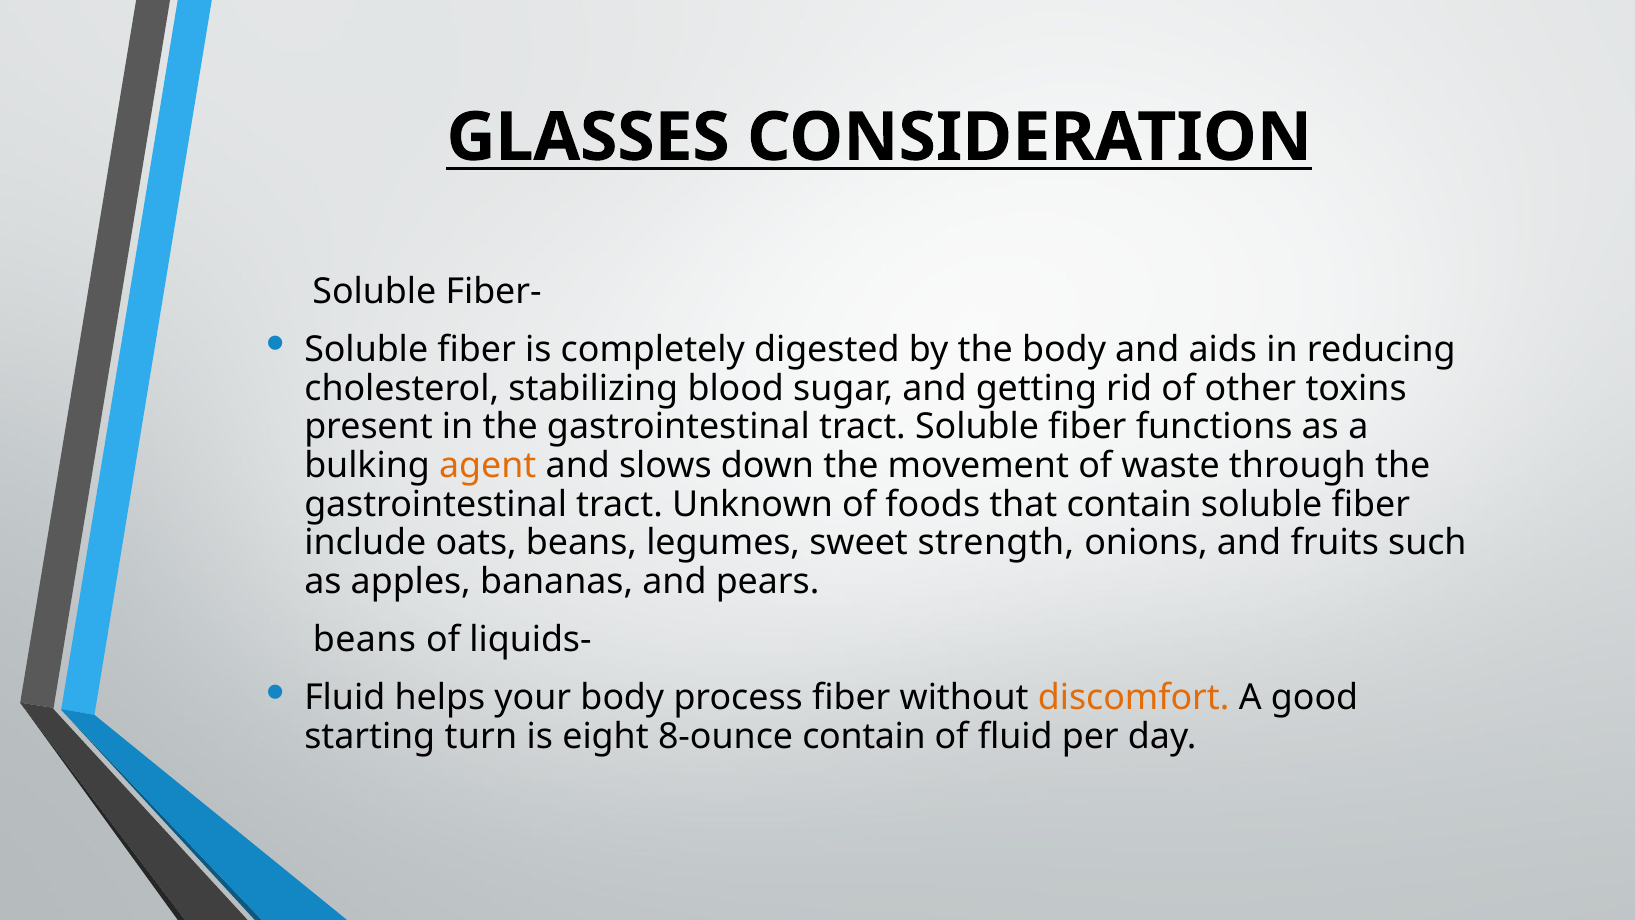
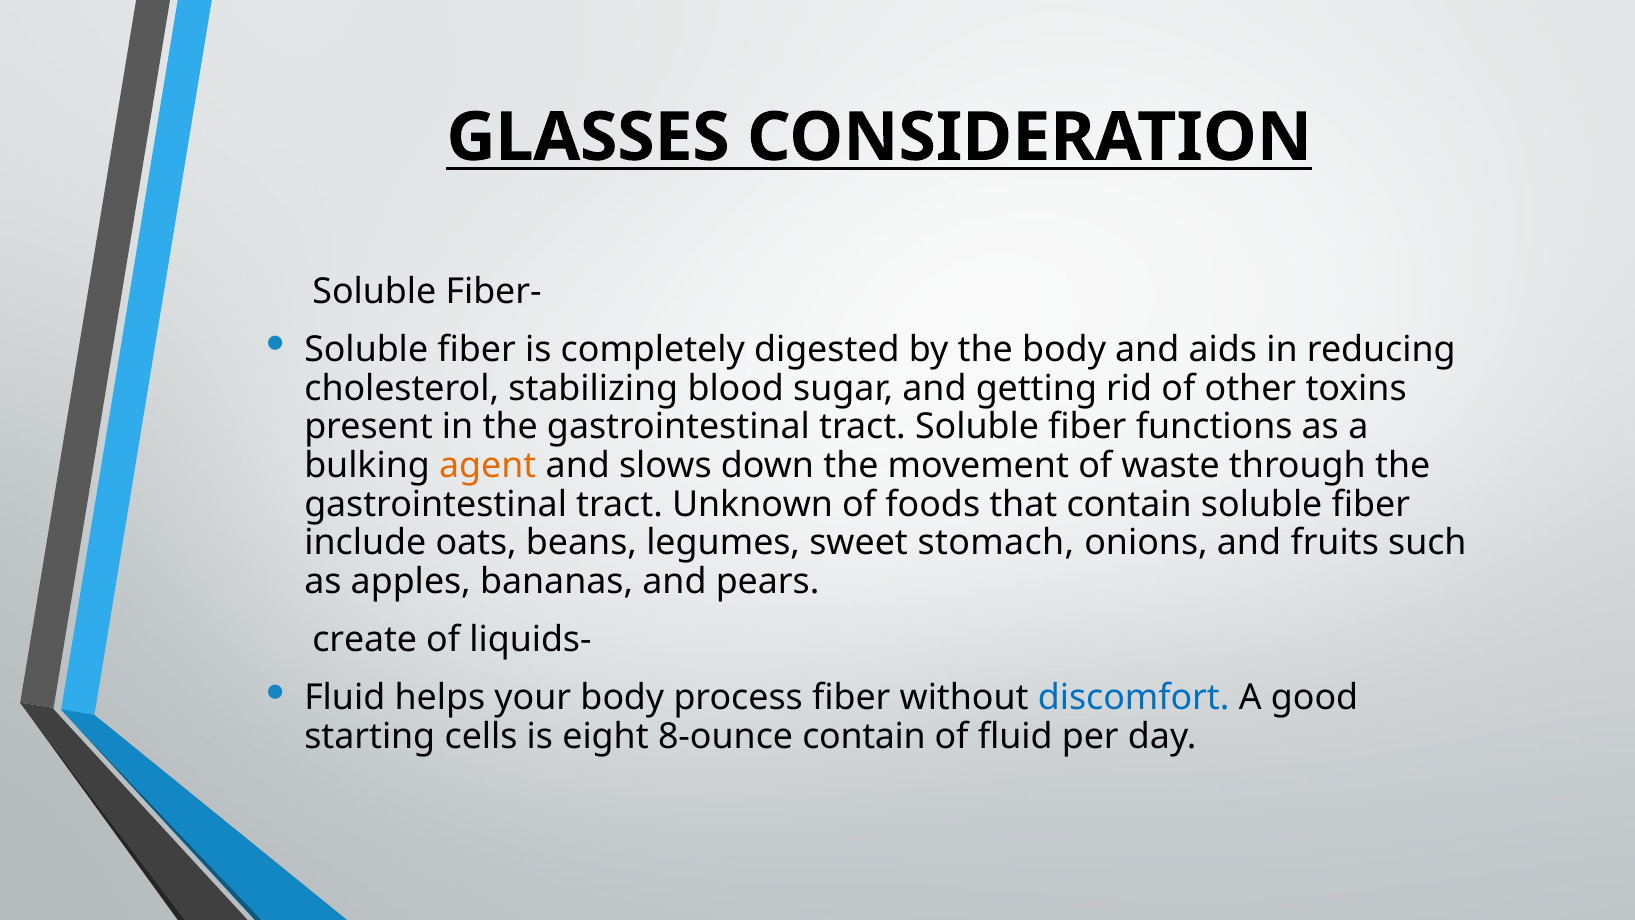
strength: strength -> stomach
beans at (364, 640): beans -> create
discomfort colour: orange -> blue
turn: turn -> cells
